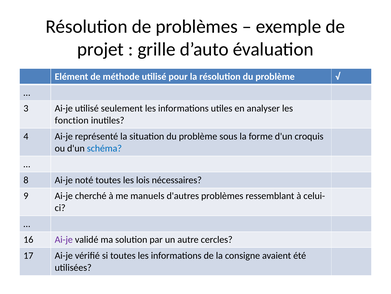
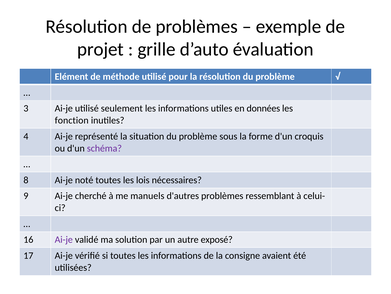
analyser: analyser -> données
schéma colour: blue -> purple
cercles: cercles -> exposé
